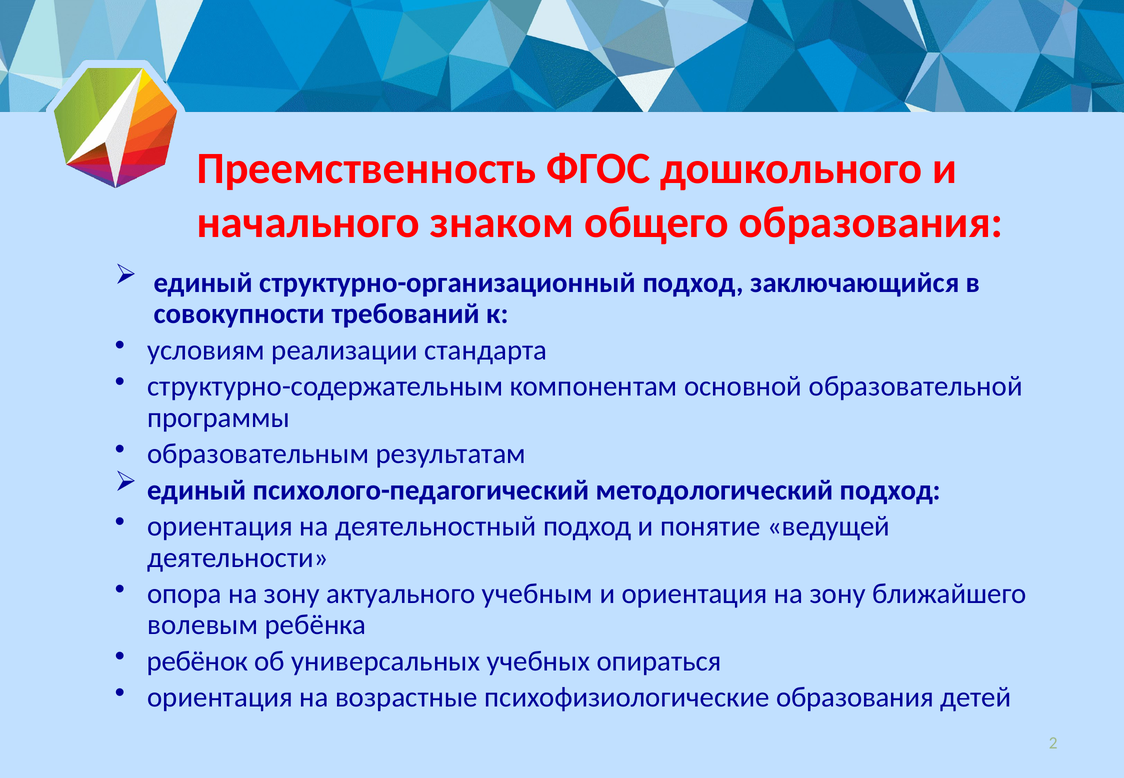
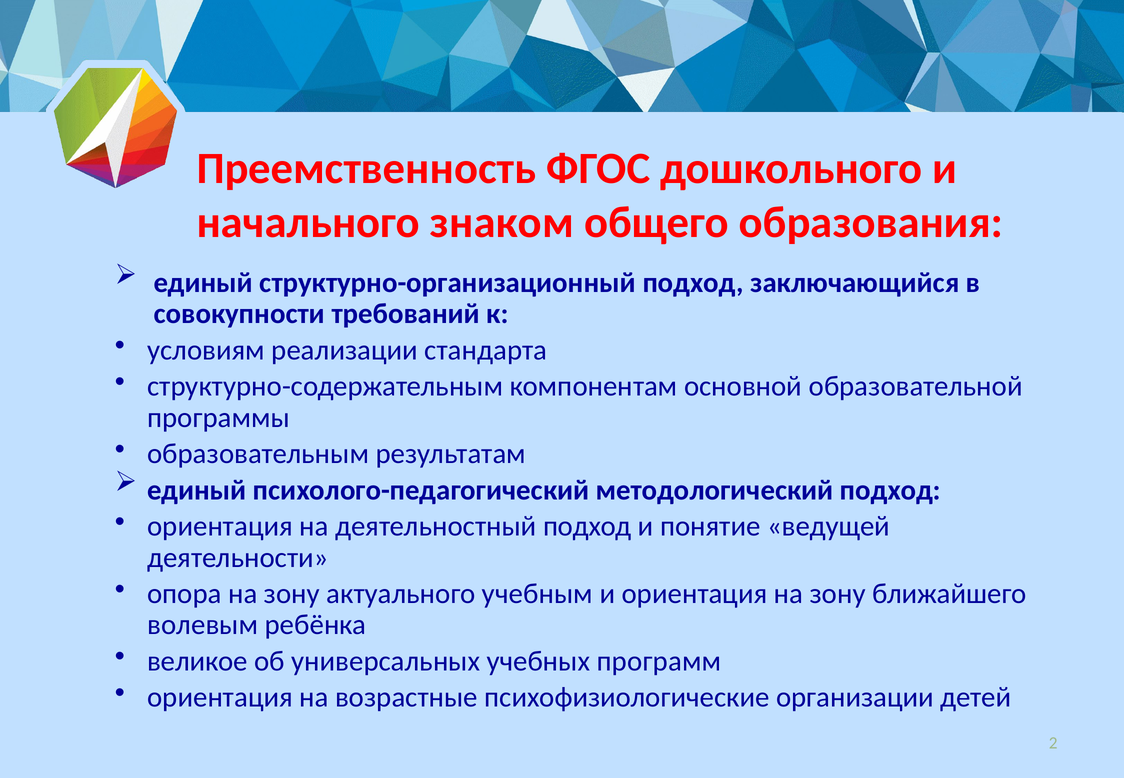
ребёнок: ребёнок -> великое
опираться: опираться -> программ
психофизиологические образования: образования -> организации
